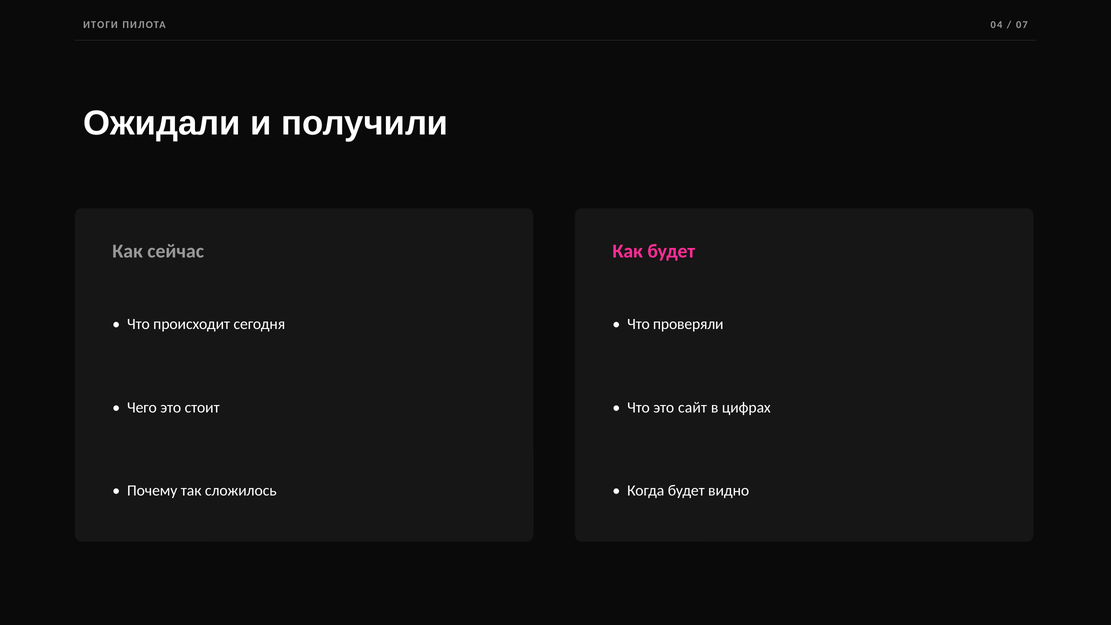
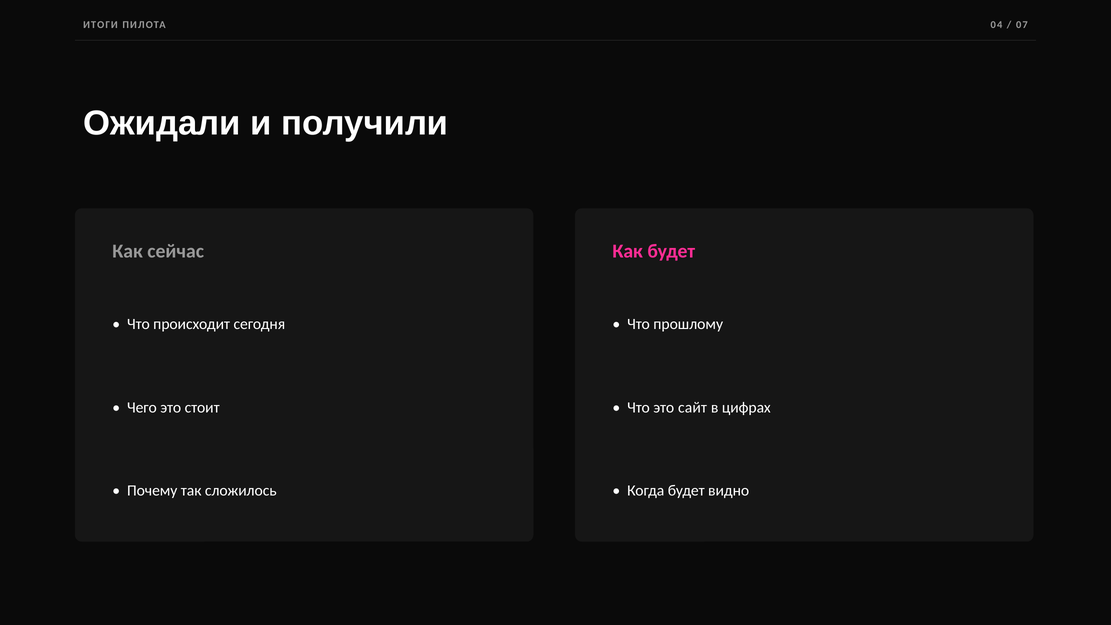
проверяли: проверяли -> прошлому
